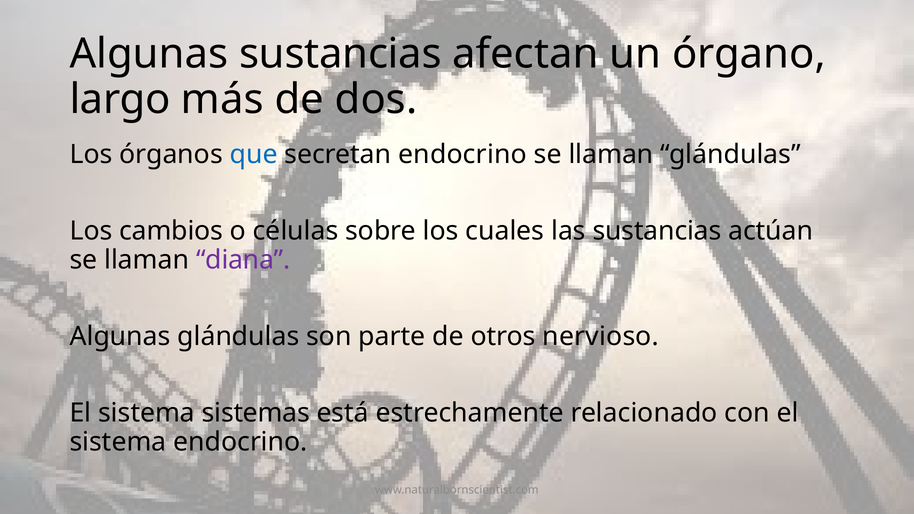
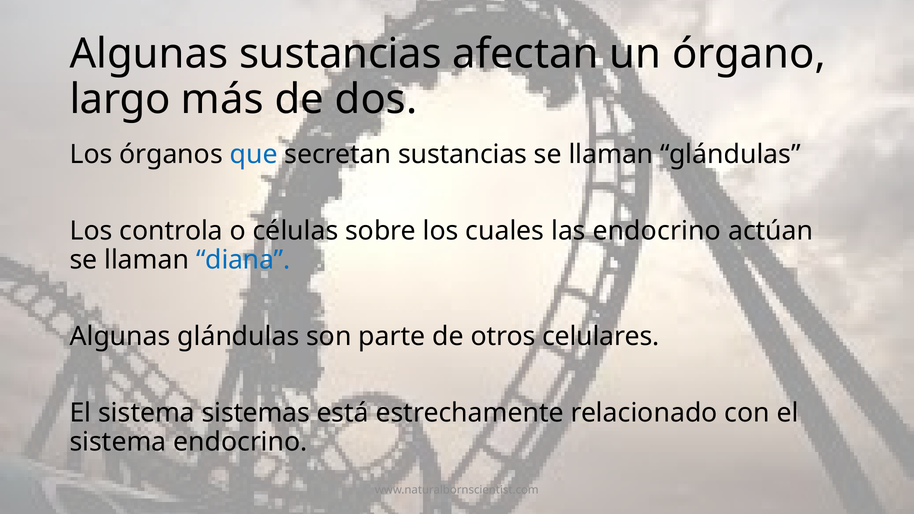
secretan endocrino: endocrino -> sustancias
cambios: cambios -> controla
las sustancias: sustancias -> endocrino
diana colour: purple -> blue
nervioso: nervioso -> celulares
